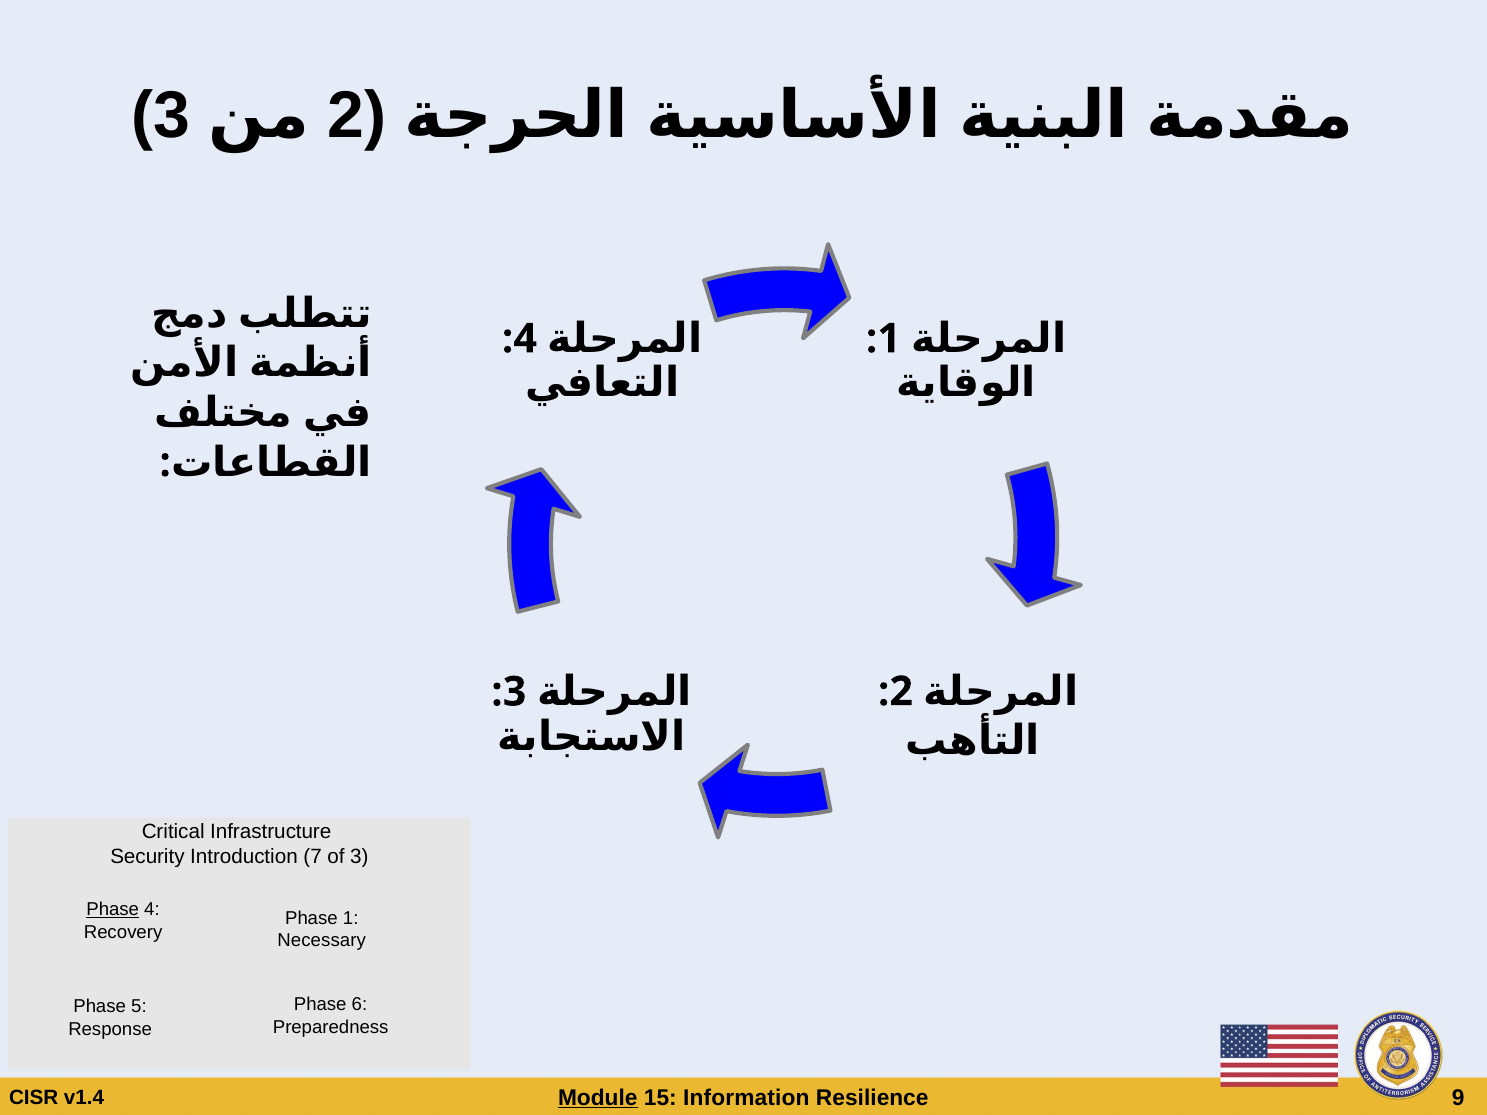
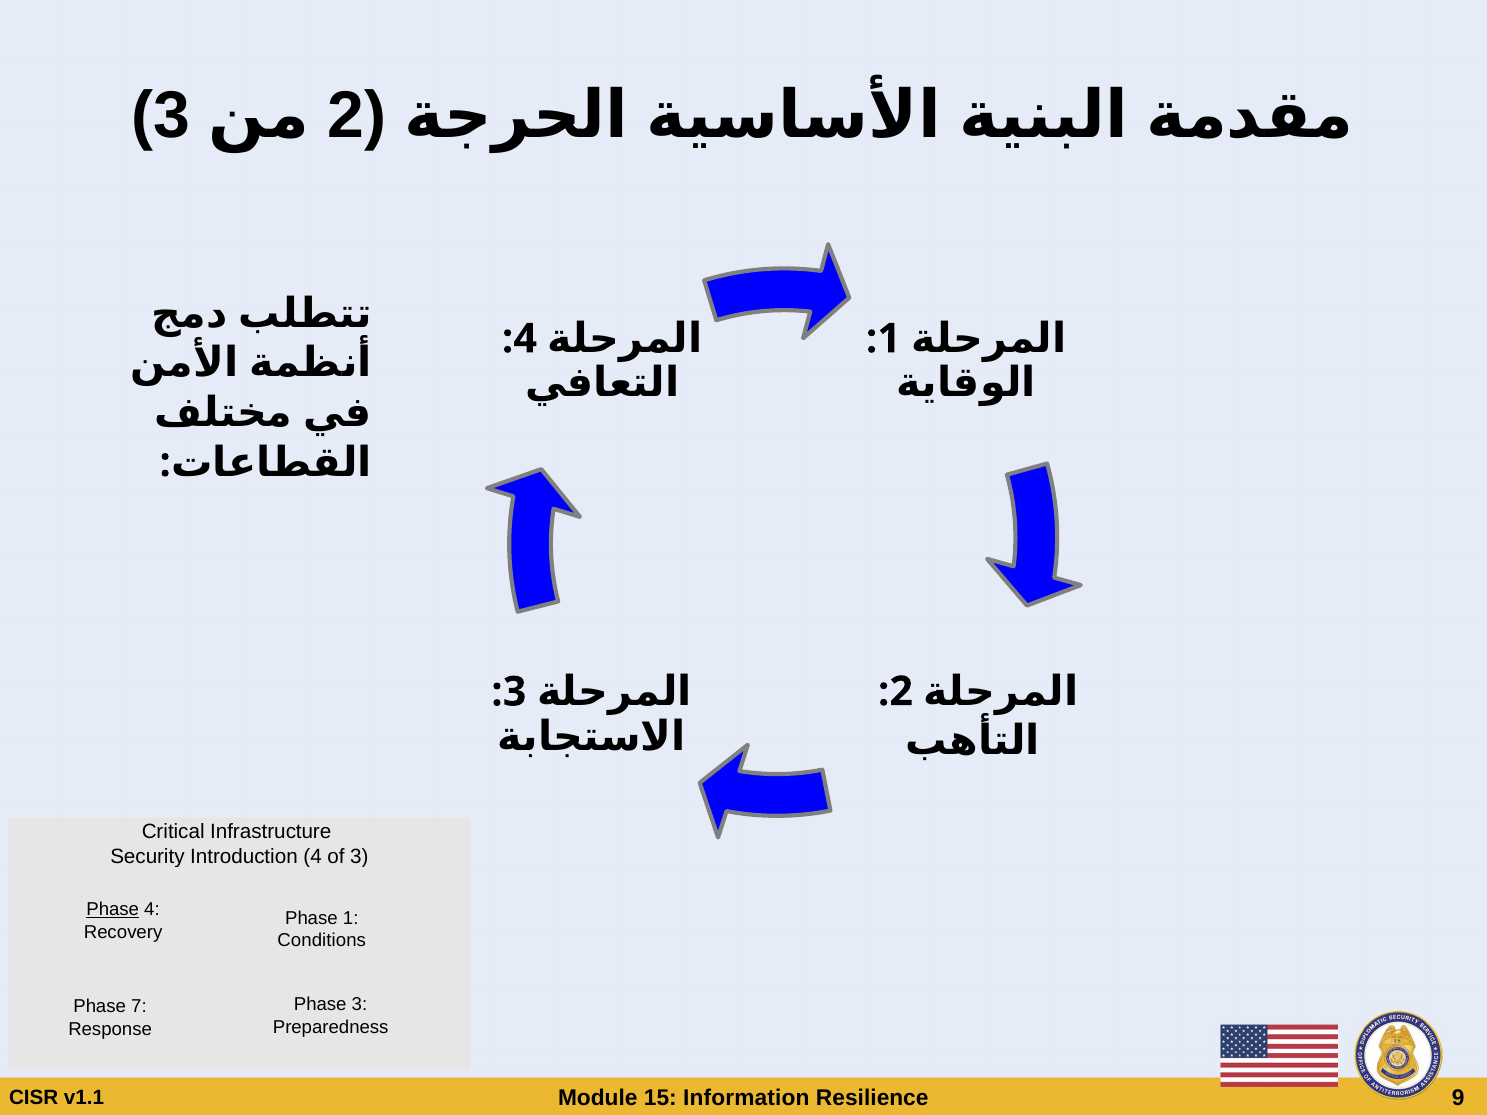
Introduction 7: 7 -> 4
Necessary: Necessary -> Conditions
Phase 6: 6 -> 3
5: 5 -> 7
Module underline: present -> none
v1.4: v1.4 -> v1.1
